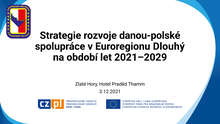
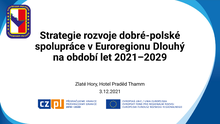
danou-polské: danou-polské -> dobré-polské
